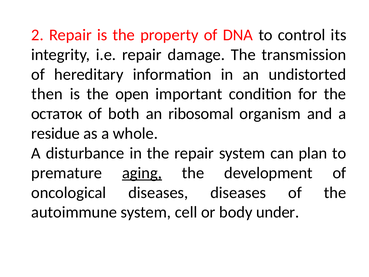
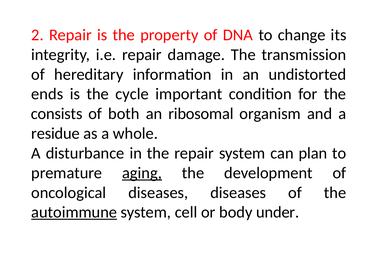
control: control -> change
then: then -> ends
open: open -> cycle
остаток: остаток -> consists
autoimmune underline: none -> present
